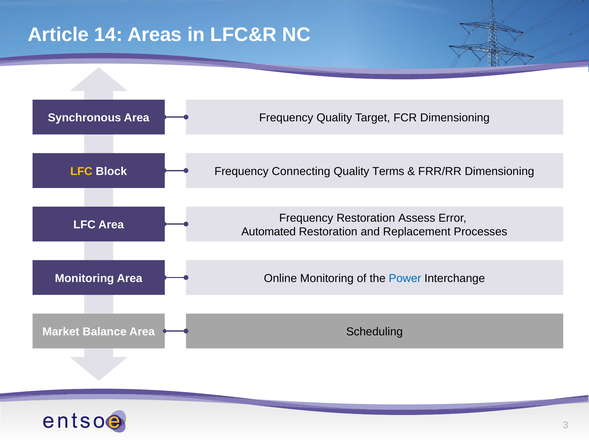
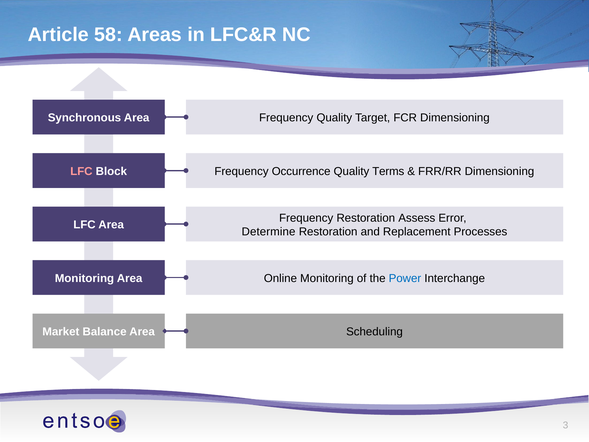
14: 14 -> 58
LFC at (81, 171) colour: yellow -> pink
Connecting: Connecting -> Occurrence
Automated: Automated -> Determine
